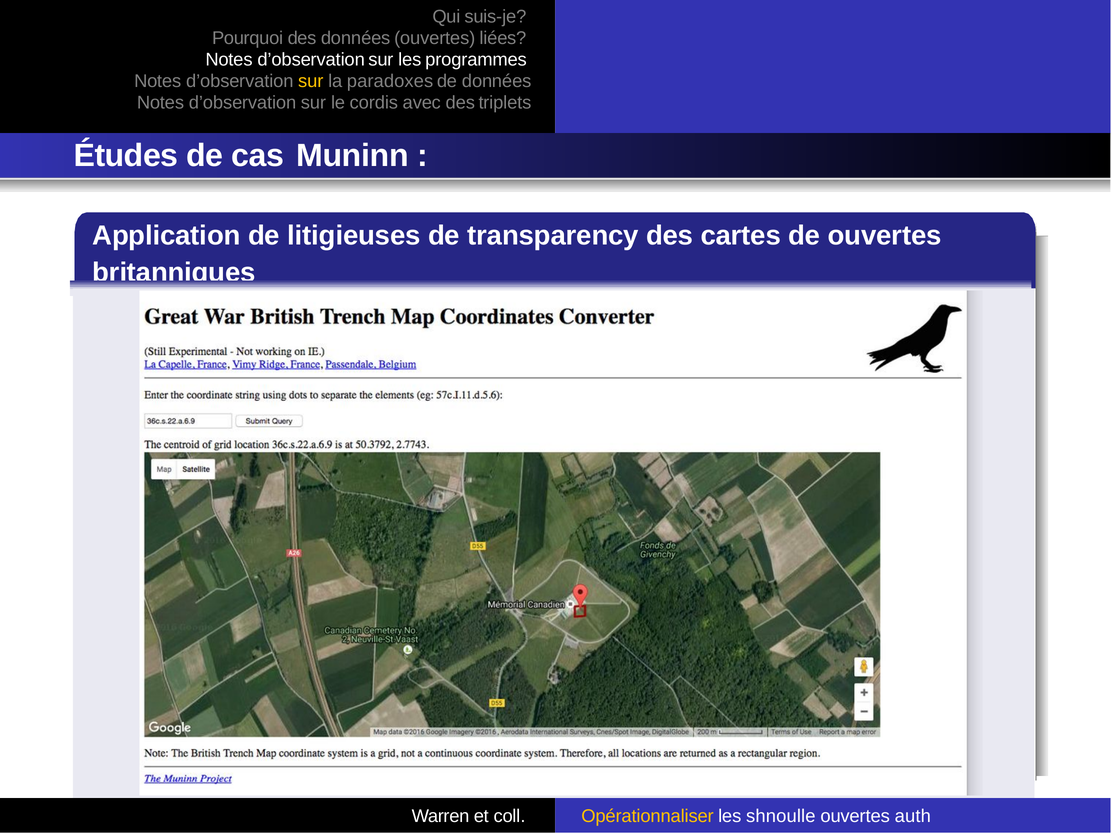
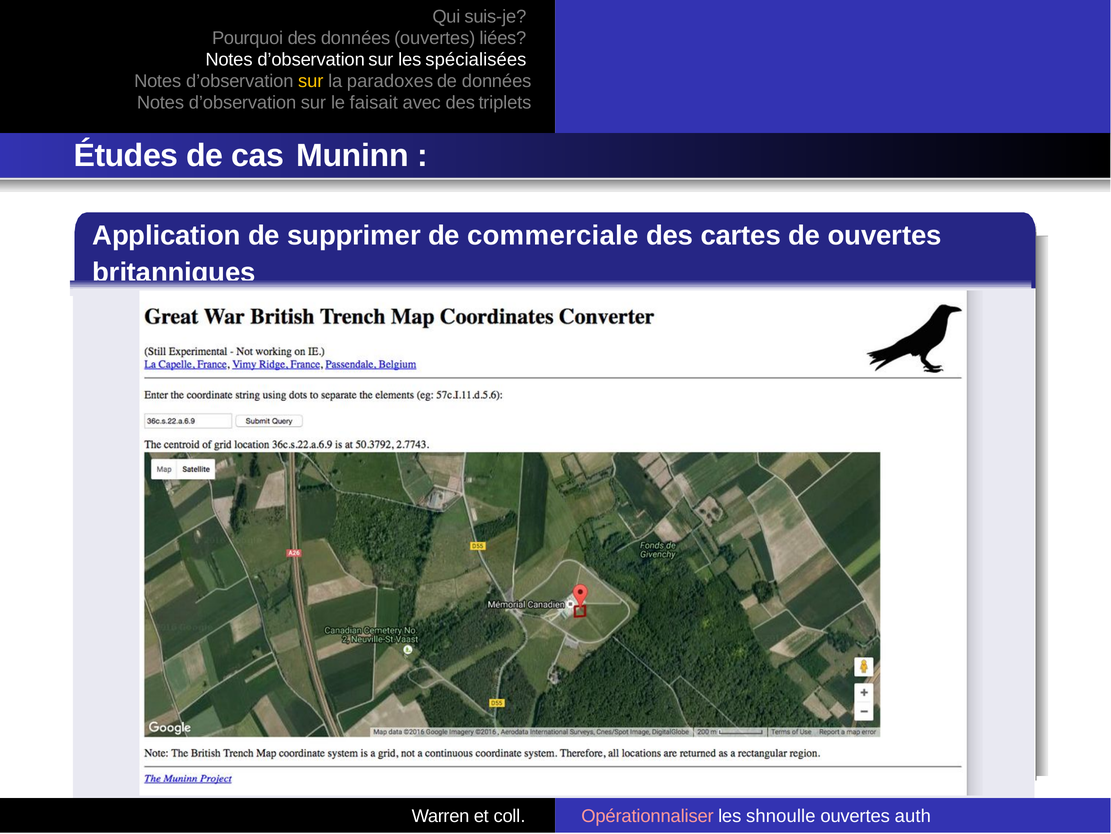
programmes: programmes -> spécialisées
cordis: cordis -> faisait
litigieuses: litigieuses -> supprimer
transparency: transparency -> commerciale
Opérationnaliser colour: yellow -> pink
